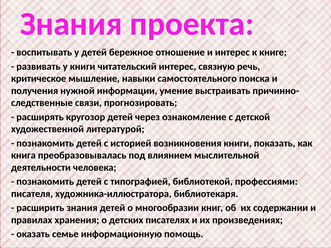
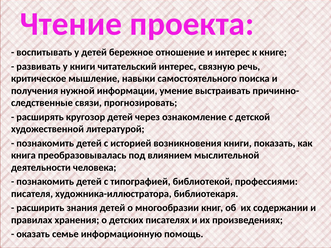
Знания at (71, 24): Знания -> Чтение
